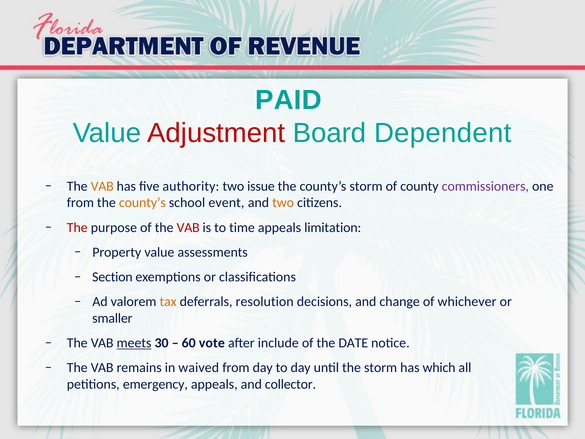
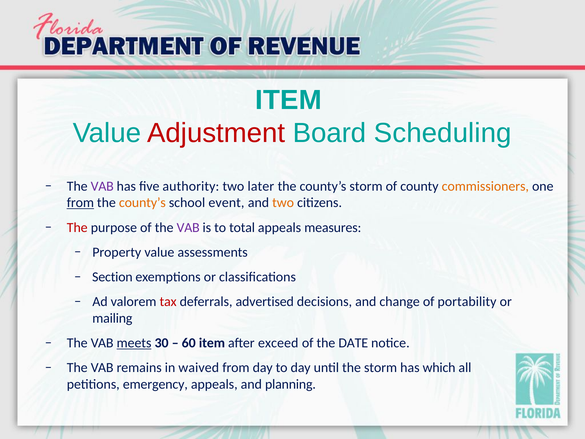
PAID at (288, 100): PAID -> ITEM
Dependent: Dependent -> Scheduling
VAB at (102, 186) colour: orange -> purple
issue: issue -> later
commissioners colour: purple -> orange
from at (80, 203) underline: none -> present
VAB at (188, 227) colour: red -> purple
time: time -> total
limitation: limitation -> measures
tax colour: orange -> red
resolution: resolution -> advertised
whichever: whichever -> portability
smaller: smaller -> mailing
60 vote: vote -> item
include: include -> exceed
collector: collector -> planning
